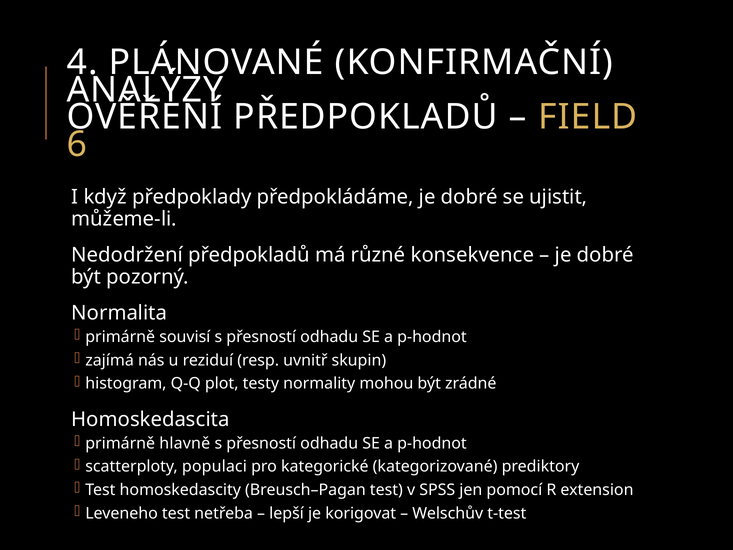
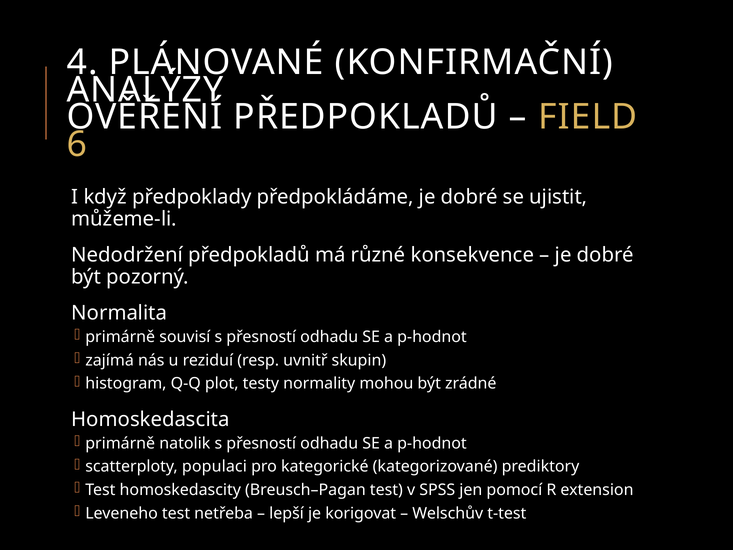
hlavně: hlavně -> natolik
